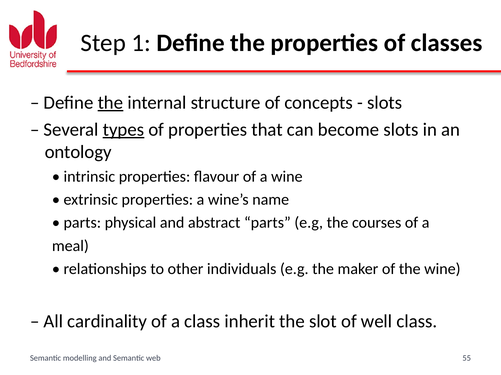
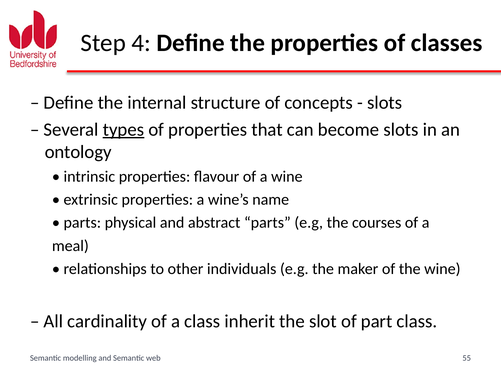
1: 1 -> 4
the at (110, 103) underline: present -> none
well: well -> part
